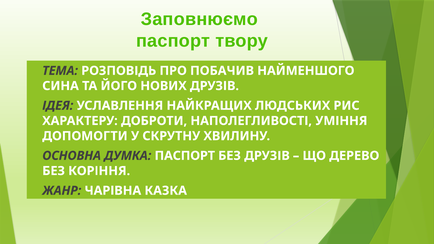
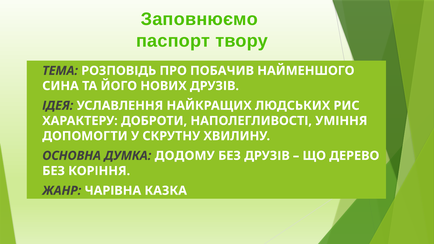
ДУМКА ПАСПОРТ: ПАСПОРТ -> ДОДОМУ
